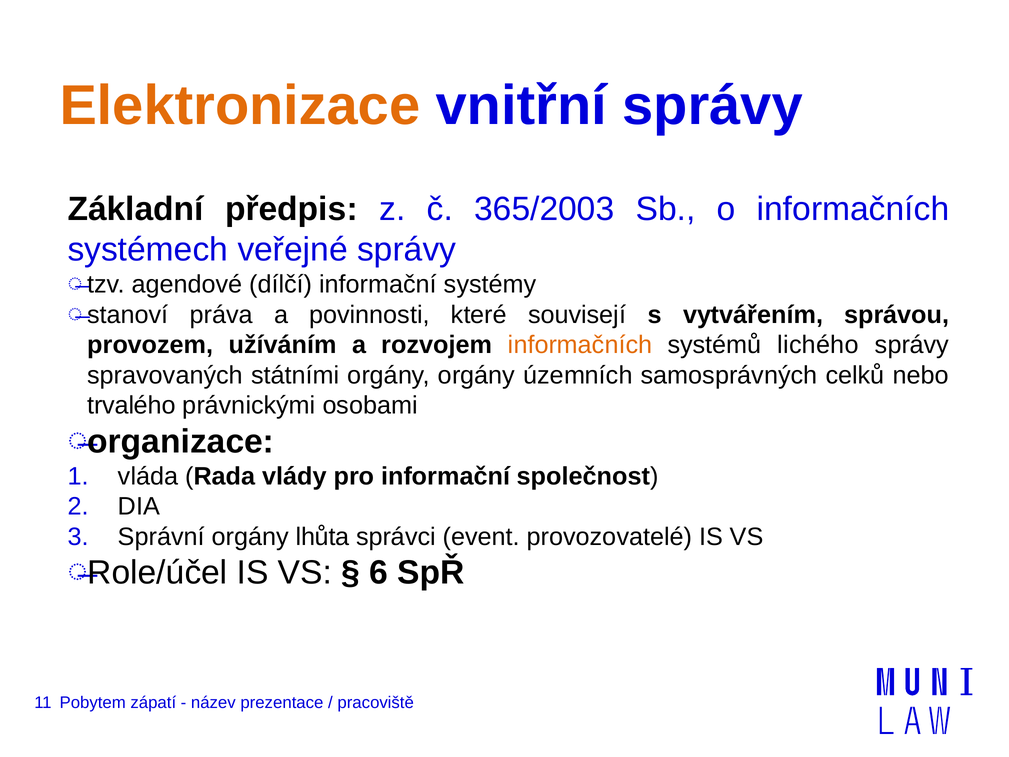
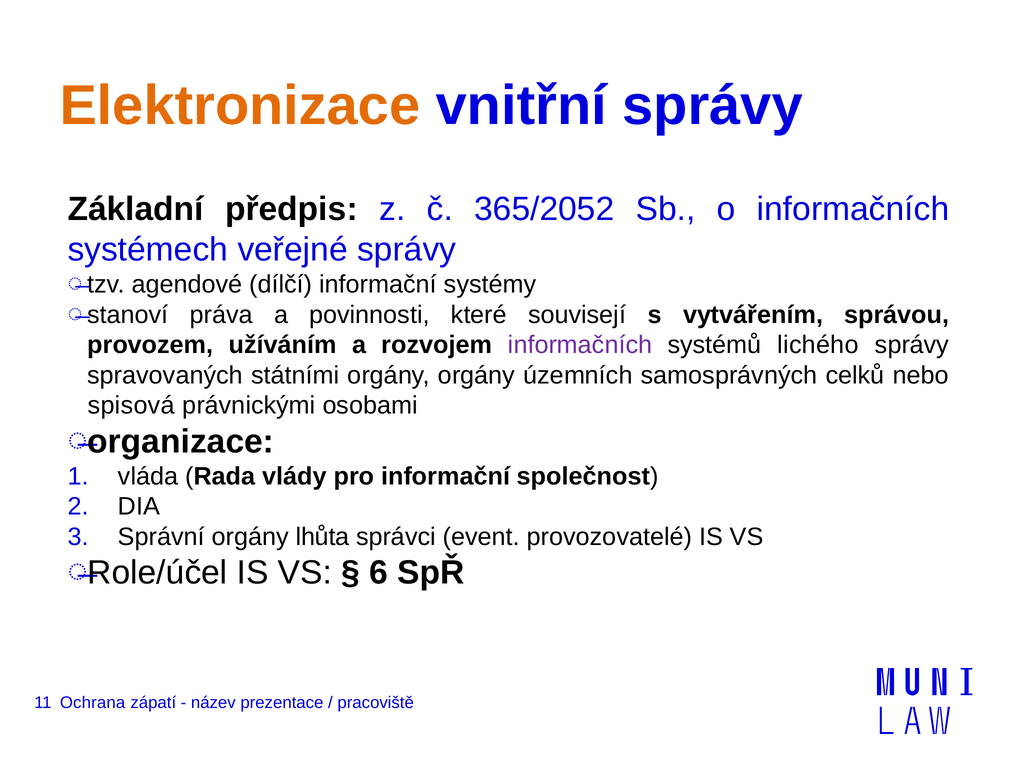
365/2003: 365/2003 -> 365/2052
informačních at (580, 345) colour: orange -> purple
trvalého: trvalého -> spisová
Pobytem: Pobytem -> Ochrana
